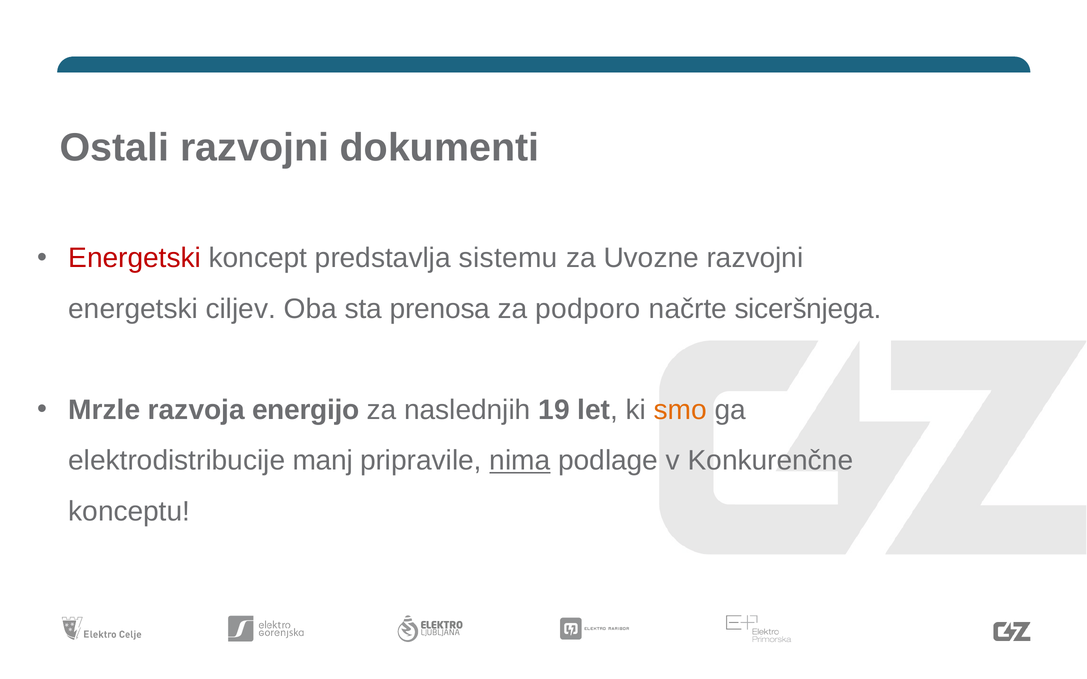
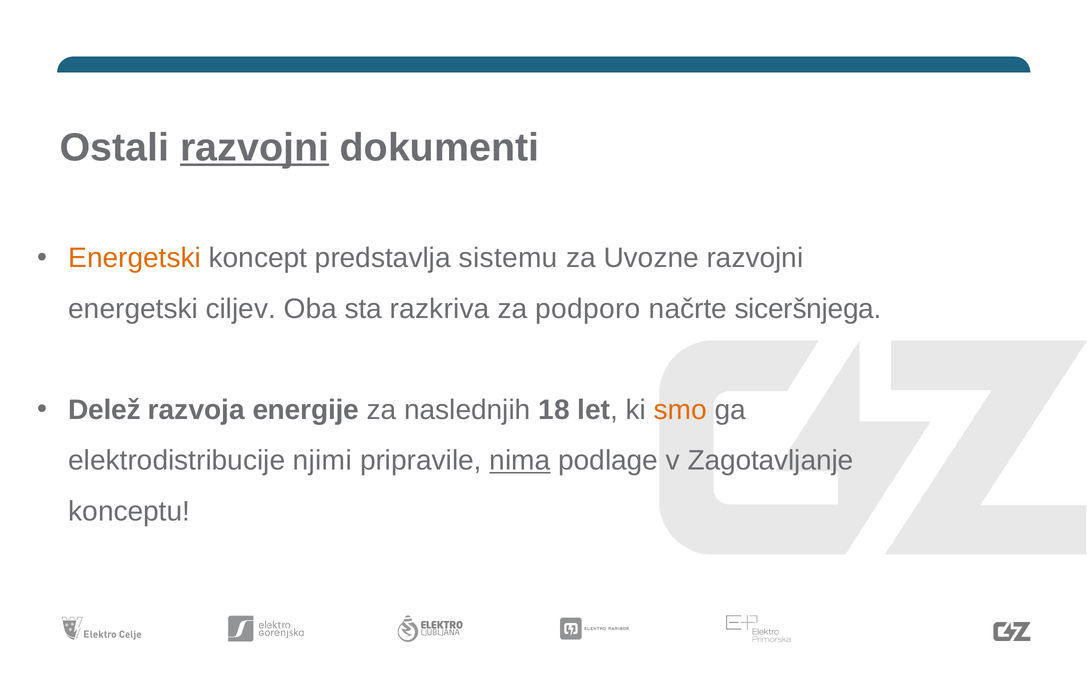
razvojni at (255, 148) underline: none -> present
Energetski at (135, 258) colour: red -> orange
prenosa: prenosa -> razkriva
Mrzle: Mrzle -> Delež
energijo: energijo -> energije
19: 19 -> 18
manj: manj -> njimi
Konkurenčne: Konkurenčne -> Zagotavljanje
